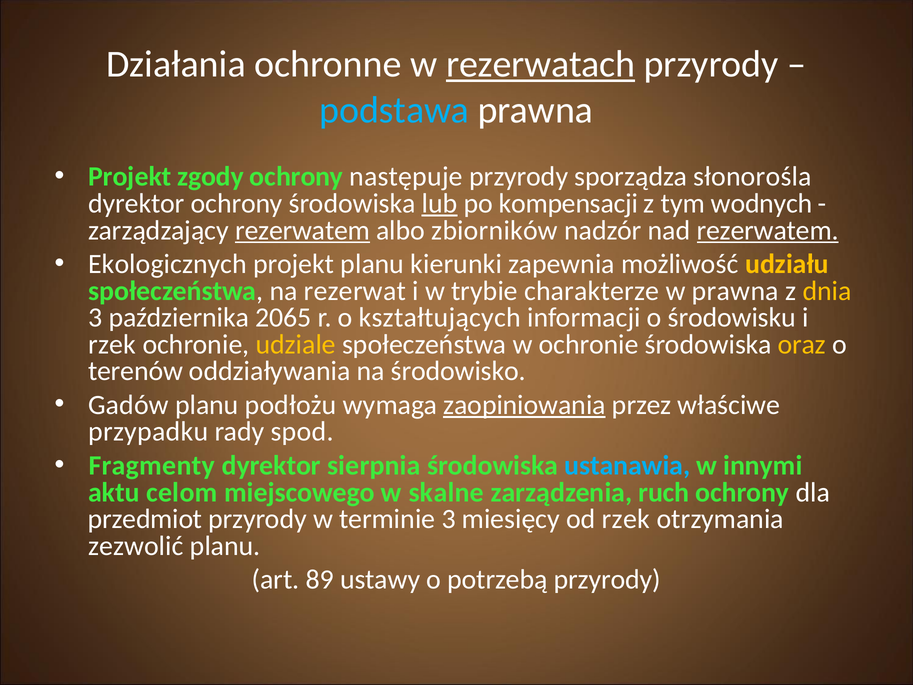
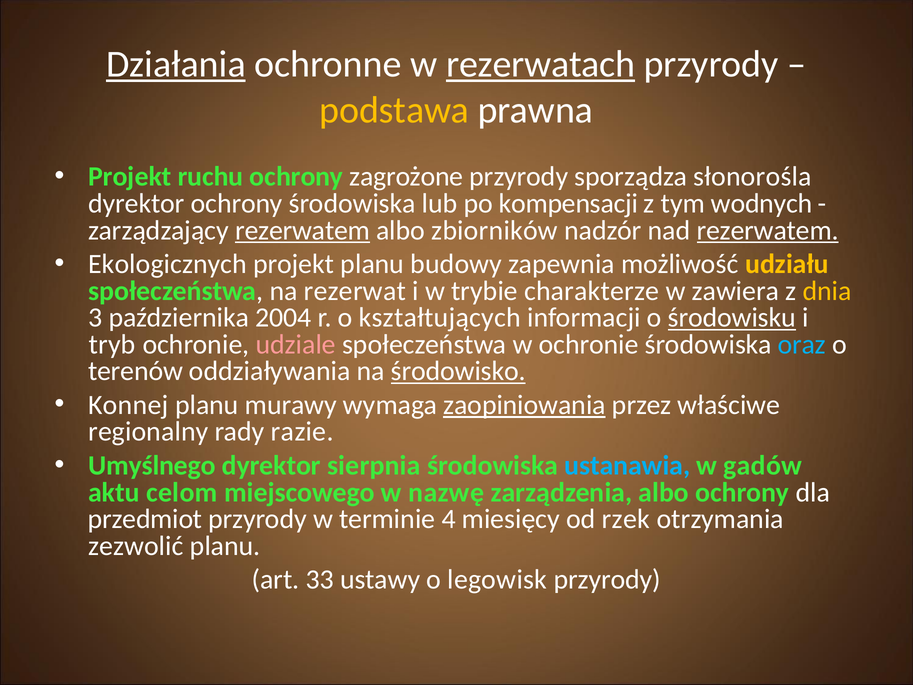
Działania underline: none -> present
podstawa colour: light blue -> yellow
zgody: zgody -> ruchu
następuje: następuje -> zagrożone
lub underline: present -> none
kierunki: kierunki -> budowy
w prawna: prawna -> zawiera
2065: 2065 -> 2004
środowisku underline: none -> present
rzek at (112, 344): rzek -> tryb
udziale colour: yellow -> pink
oraz colour: yellow -> light blue
środowisko underline: none -> present
Gadów: Gadów -> Konnej
podłożu: podłożu -> murawy
przypadku: przypadku -> regionalny
spod: spod -> razie
Fragmenty: Fragmenty -> Umyślnego
innymi: innymi -> gadów
skalne: skalne -> nazwę
zarządzenia ruch: ruch -> albo
terminie 3: 3 -> 4
89: 89 -> 33
potrzebą: potrzebą -> legowisk
